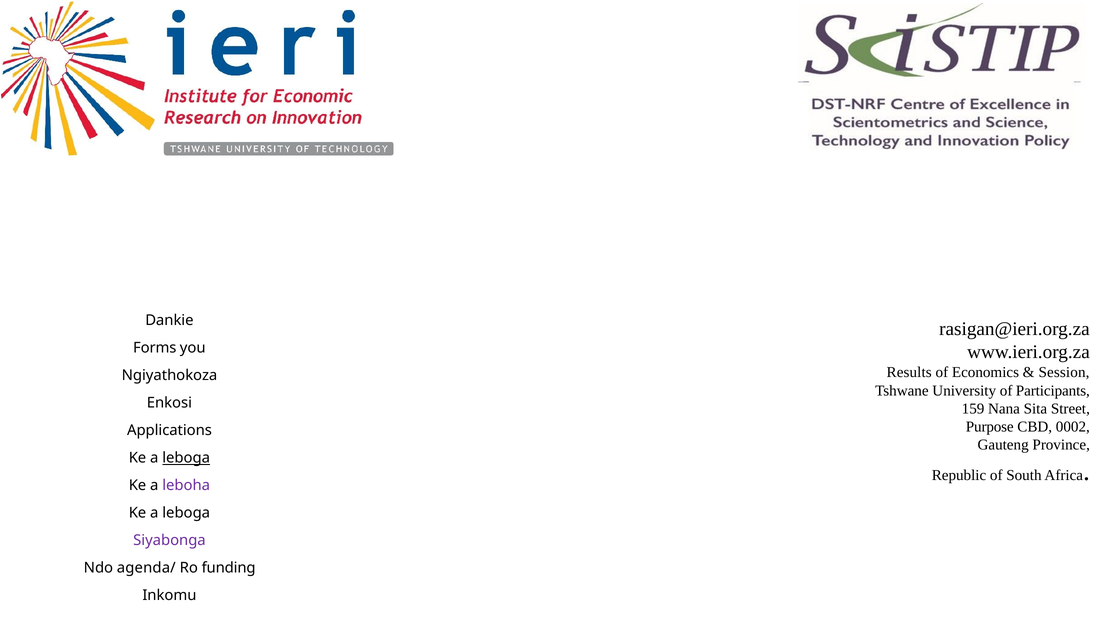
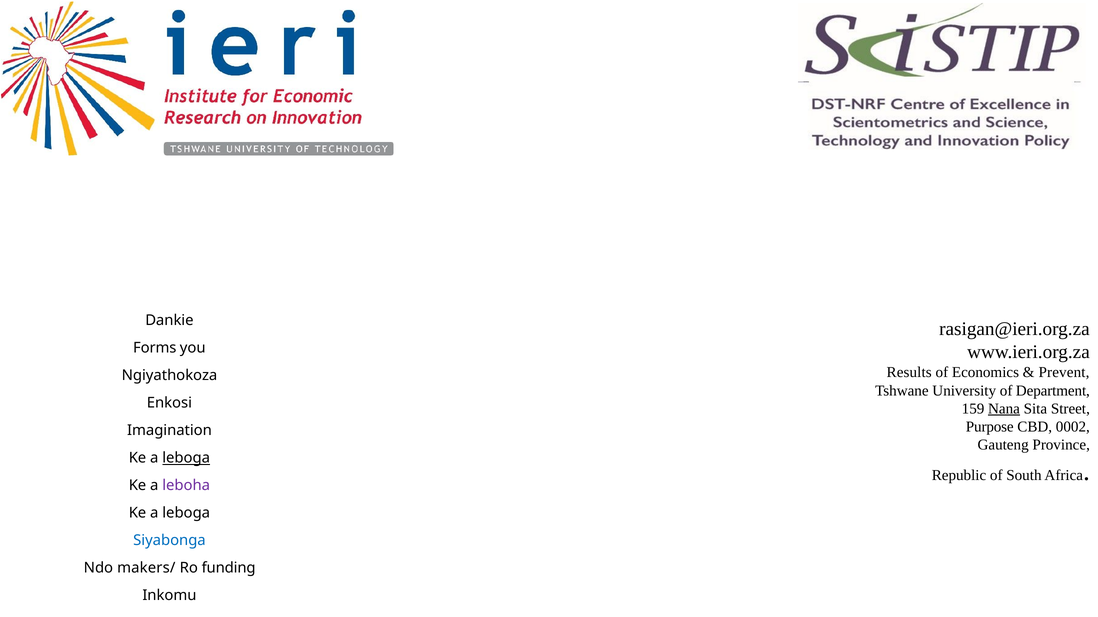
Session: Session -> Prevent
Participants: Participants -> Department
Nana underline: none -> present
Applications: Applications -> Imagination
Siyabonga colour: purple -> blue
agenda/: agenda/ -> makers/
